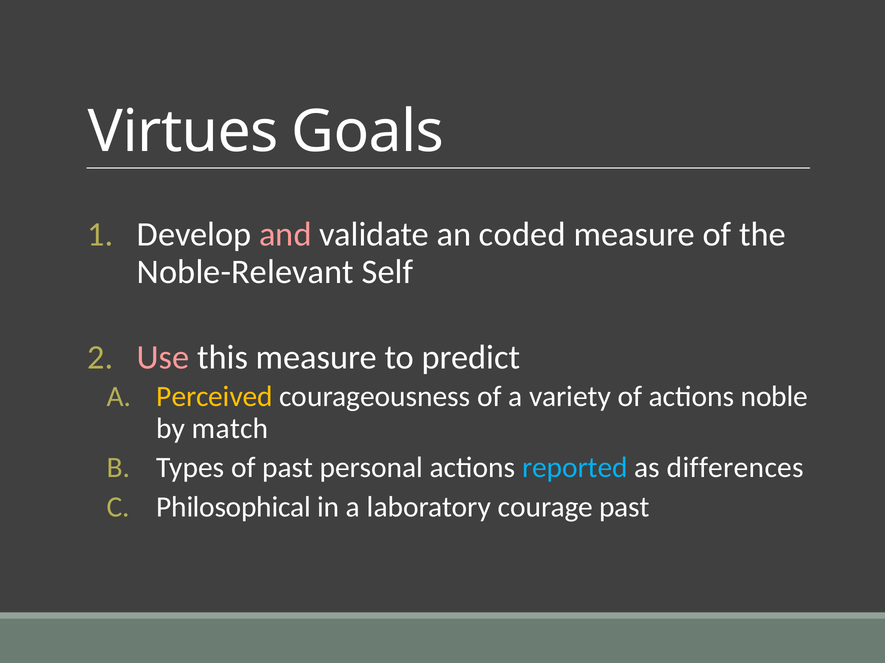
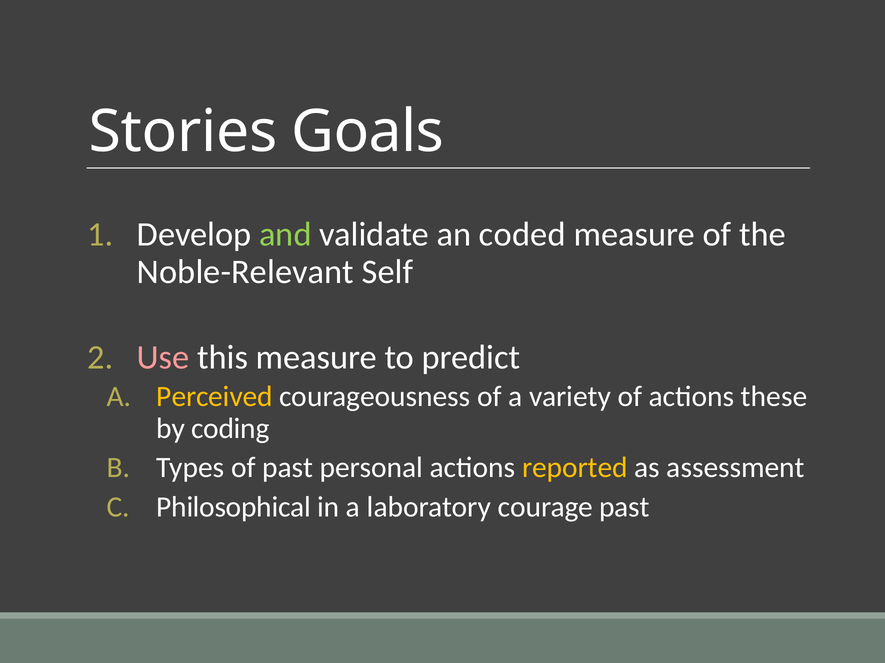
Virtues: Virtues -> Stories
and colour: pink -> light green
noble: noble -> these
match: match -> coding
reported colour: light blue -> yellow
differences: differences -> assessment
